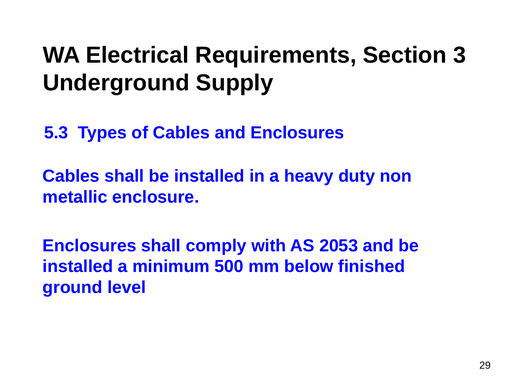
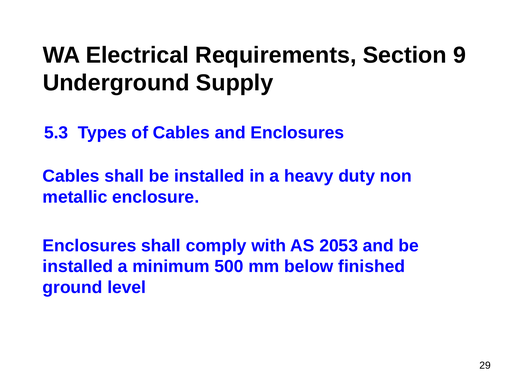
3: 3 -> 9
